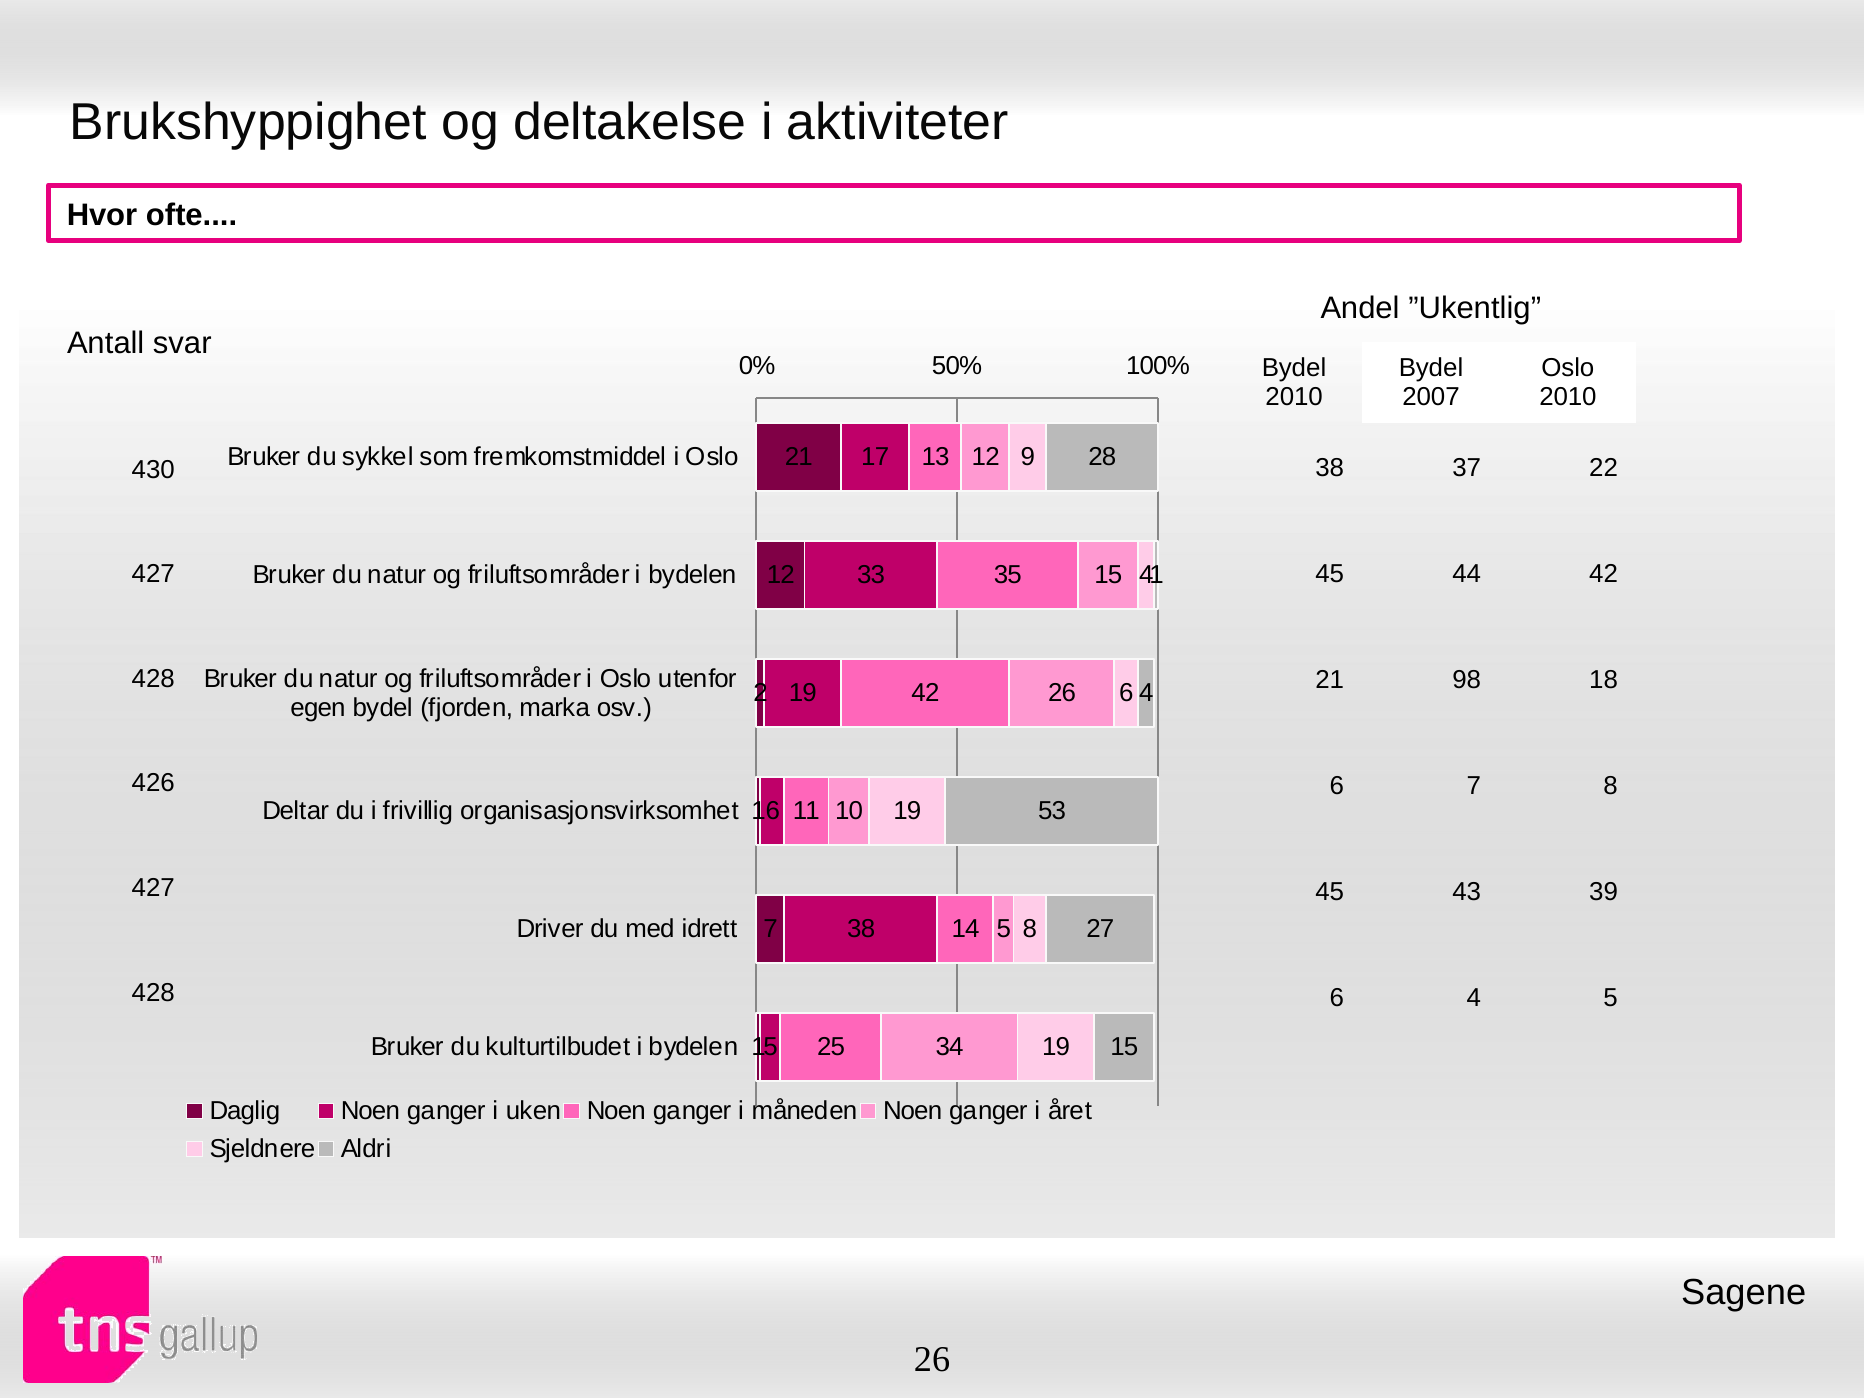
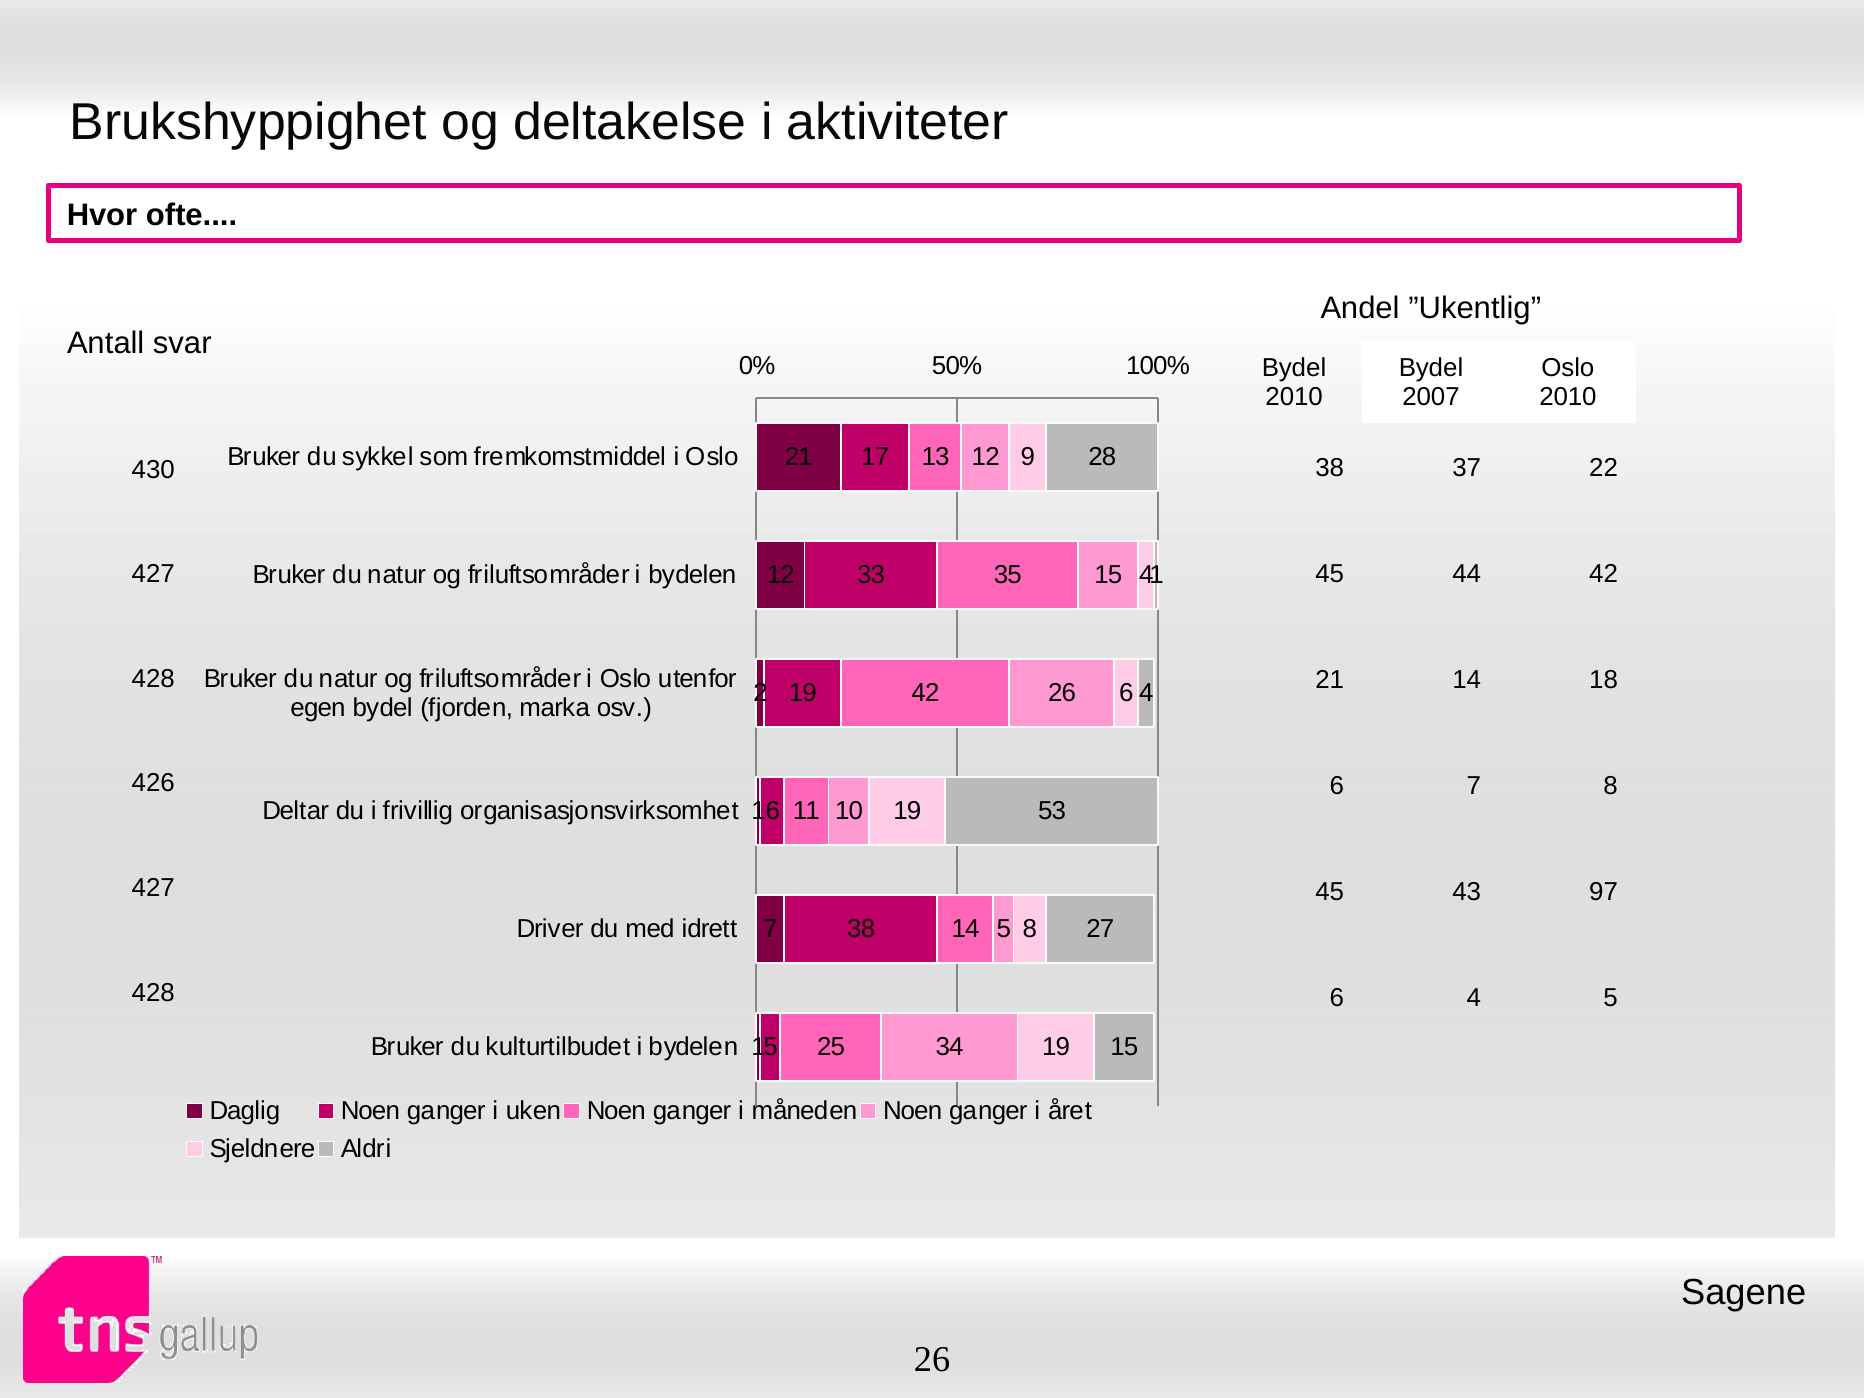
21 98: 98 -> 14
39: 39 -> 97
